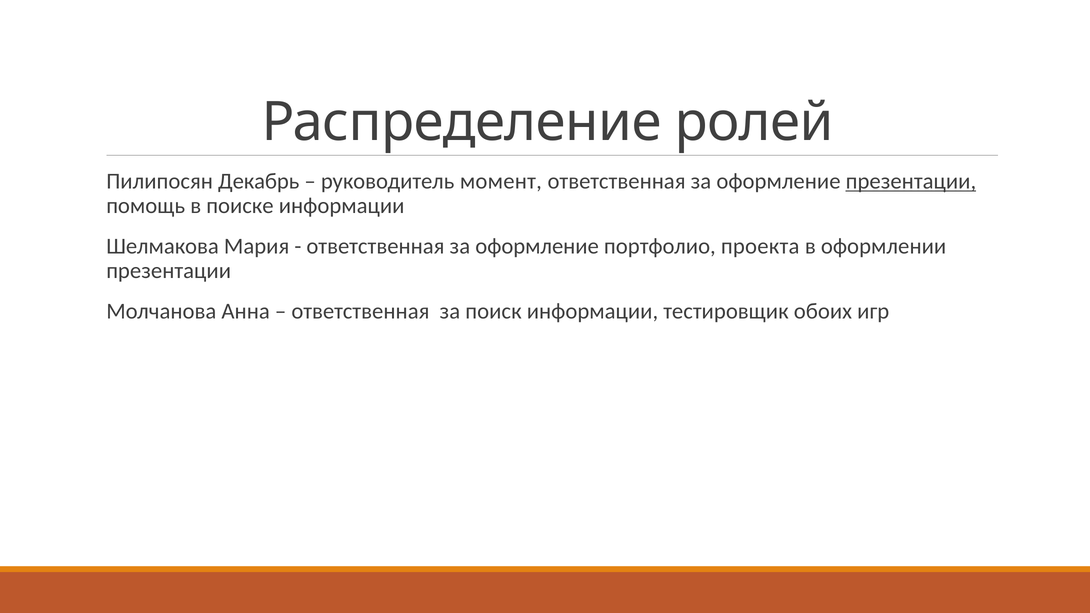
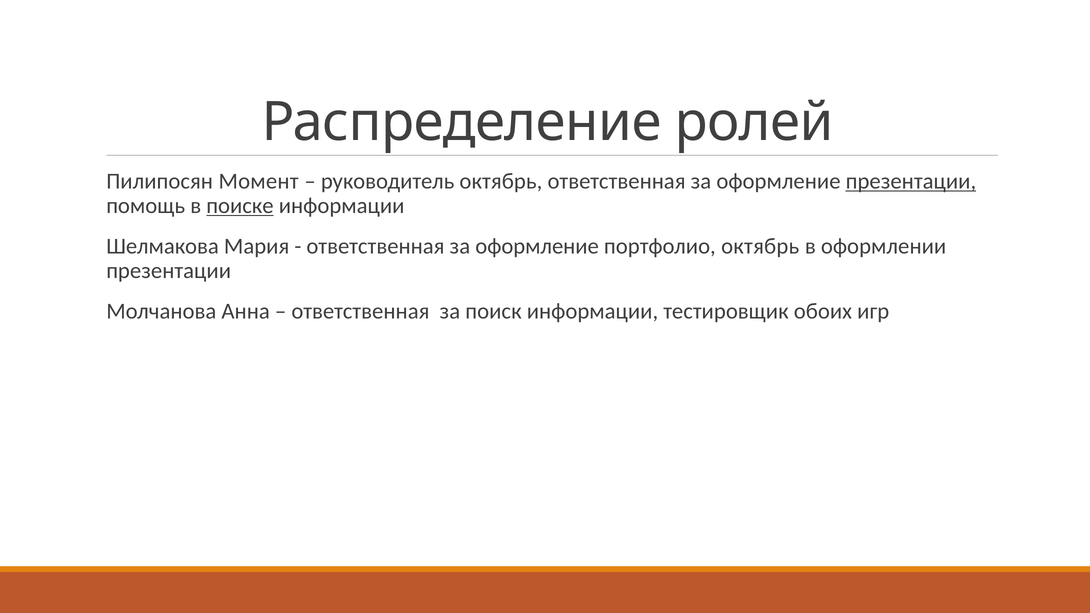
Декабрь: Декабрь -> Момент
руководитель момент: момент -> октябрь
поиске underline: none -> present
портфолио проекта: проекта -> октябрь
